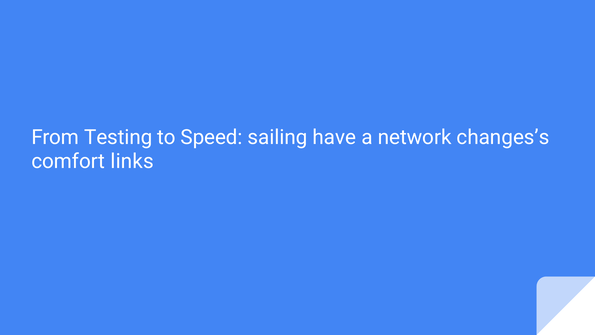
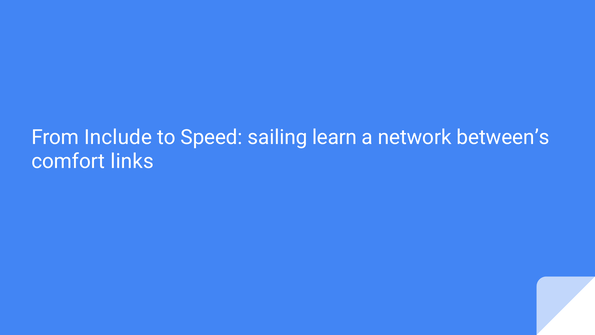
Testing: Testing -> Include
have: have -> learn
changes’s: changes’s -> between’s
